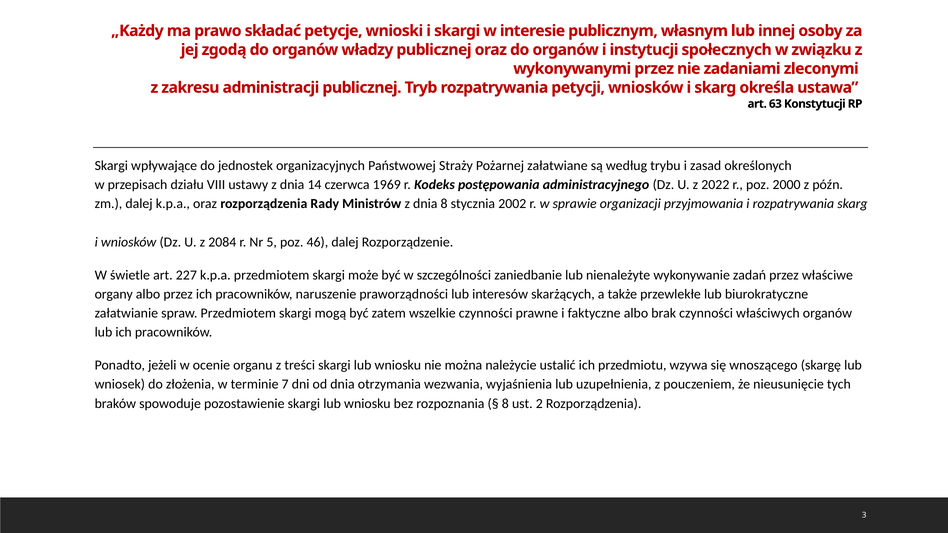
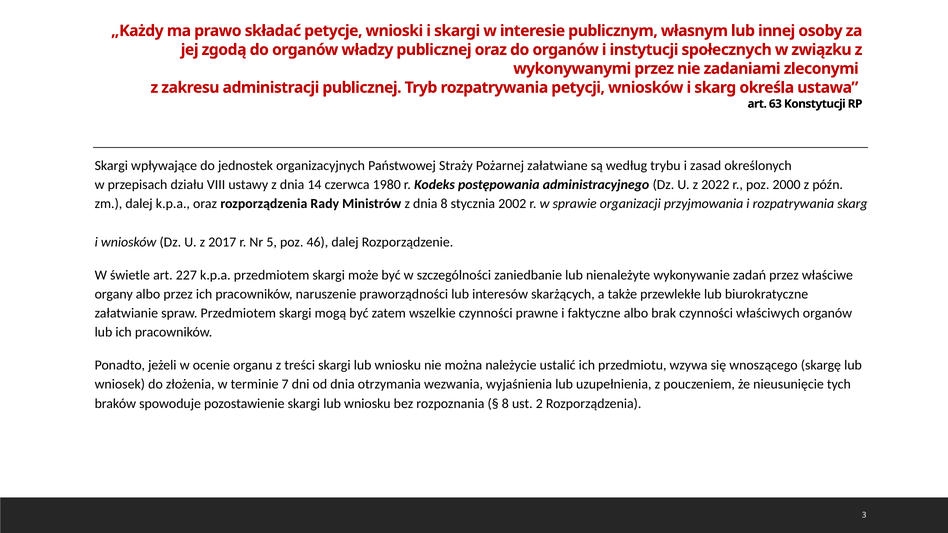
1969: 1969 -> 1980
2084: 2084 -> 2017
